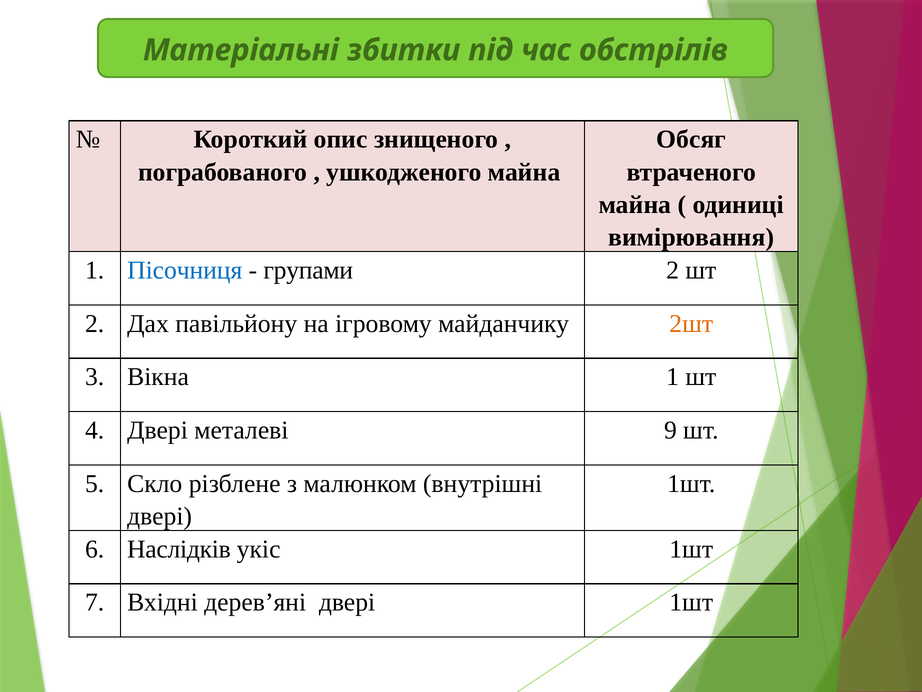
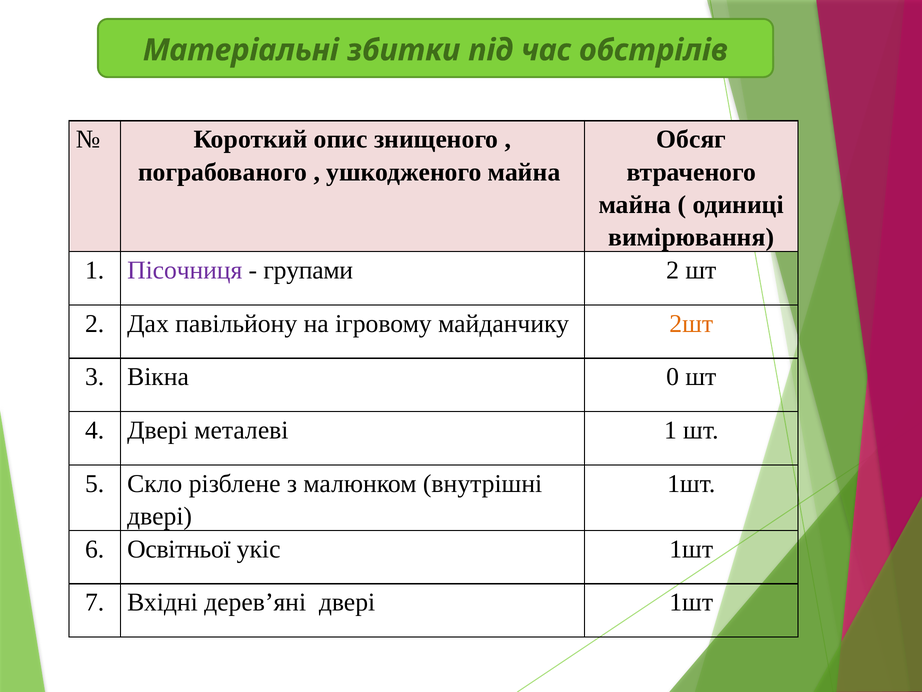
Пісочниця colour: blue -> purple
Вікна 1: 1 -> 0
металеві 9: 9 -> 1
Наслідків: Наслідків -> Освітньої
